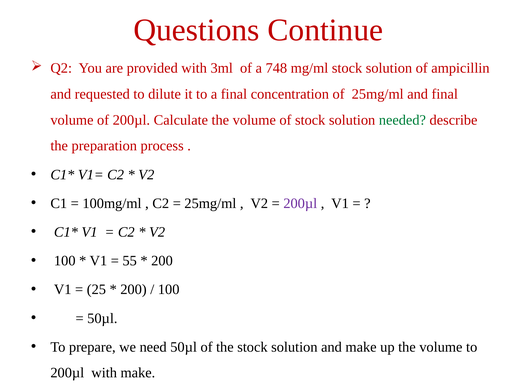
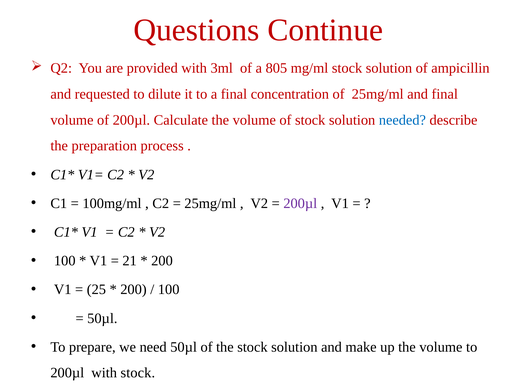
748: 748 -> 805
needed colour: green -> blue
55: 55 -> 21
with make: make -> stock
